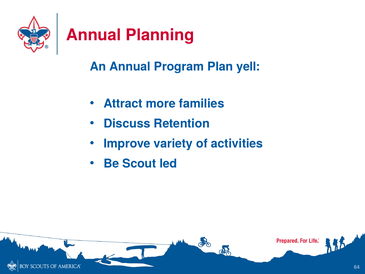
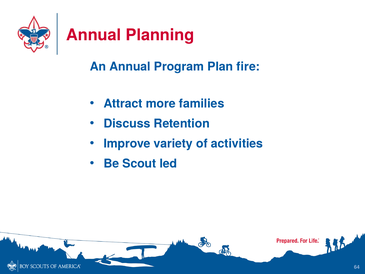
yell: yell -> fire
